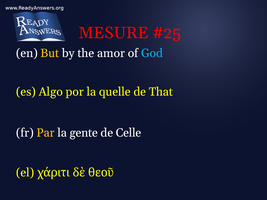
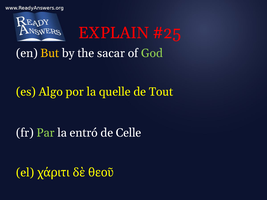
MESURE: MESURE -> EXPLAIN
amor: amor -> sacar
God colour: light blue -> light green
That: That -> Tout
Par colour: yellow -> light green
gente: gente -> entró
